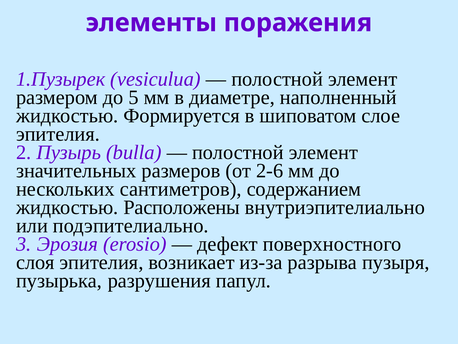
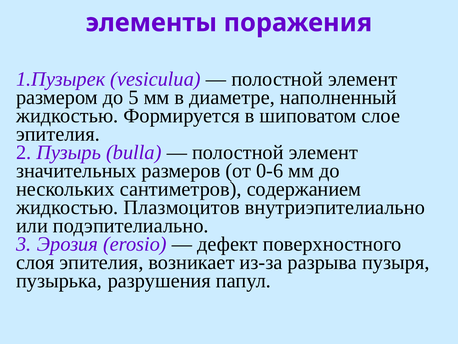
2-6: 2-6 -> 0-6
Расположены: Расположены -> Плазмоцитов
